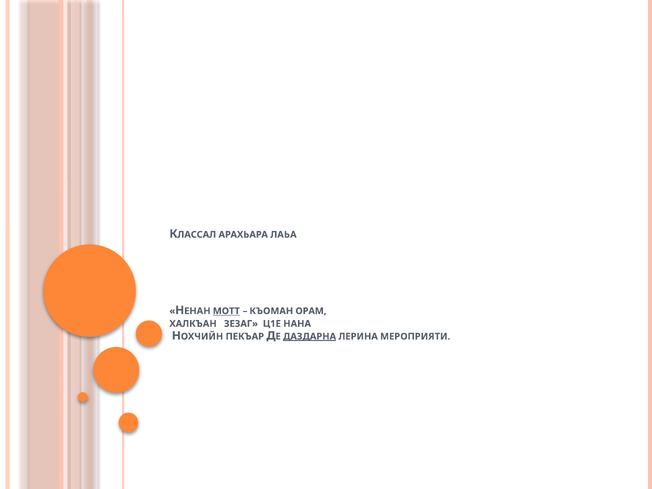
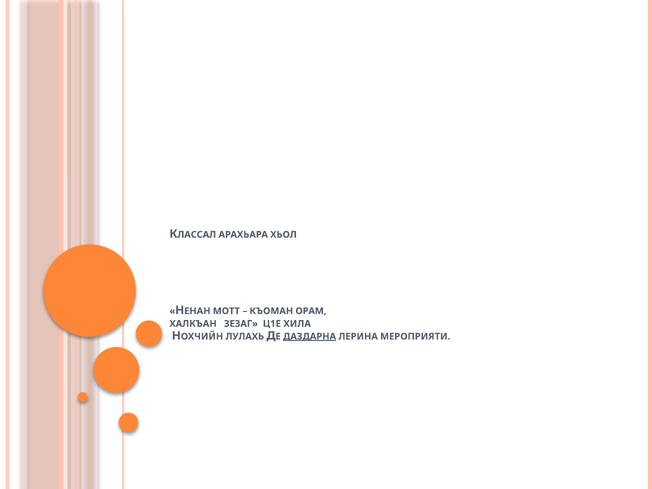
ЛАЬА: ЛАЬА -> ХЬОЛ
МОТТ underline: present -> none
НАНА: НАНА -> ХИЛА
ПЕКЪАР: ПЕКЪАР -> ЛУЛАХЬ
